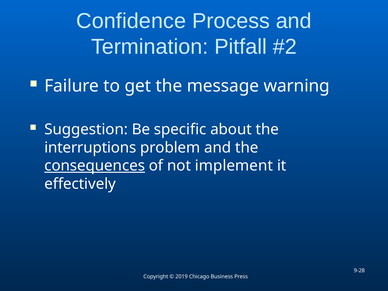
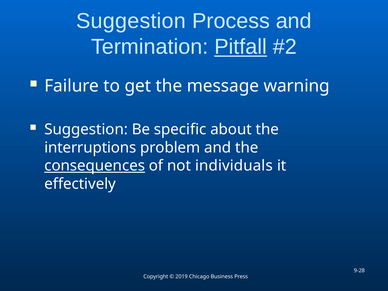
Confidence at (131, 21): Confidence -> Suggestion
Pitfall underline: none -> present
implement: implement -> individuals
